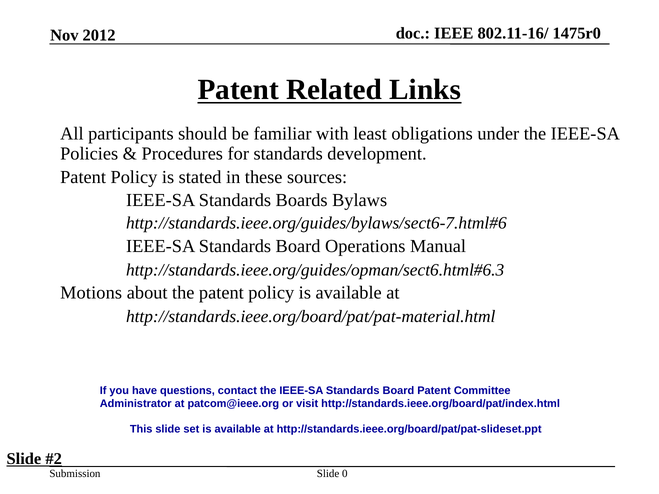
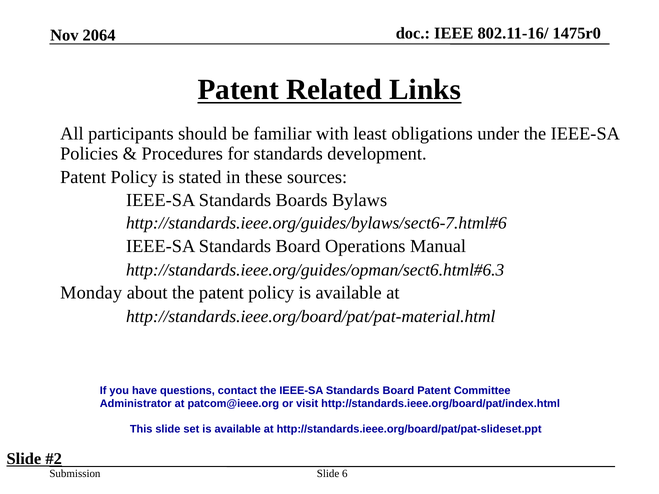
2012: 2012 -> 2064
Motions: Motions -> Monday
0: 0 -> 6
